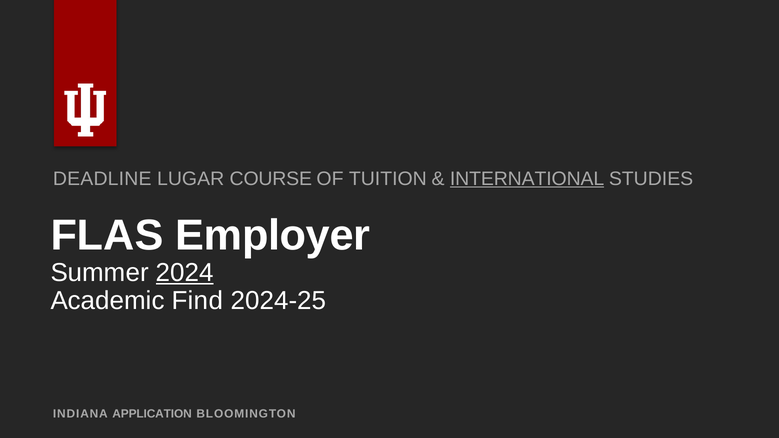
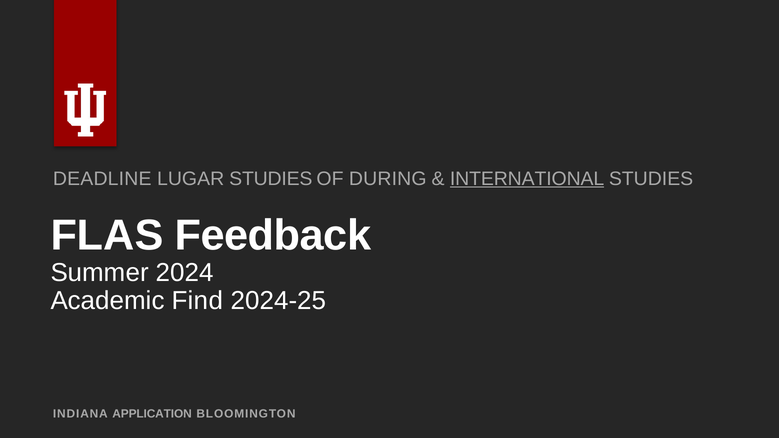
LUGAR COURSE: COURSE -> STUDIES
TUITION: TUITION -> DURING
Employer: Employer -> Feedback
2024 underline: present -> none
